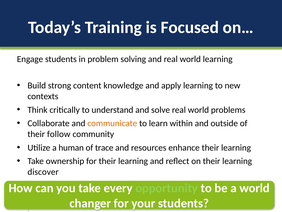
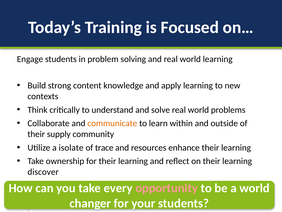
follow: follow -> supply
human: human -> isolate
opportunity colour: light green -> pink
